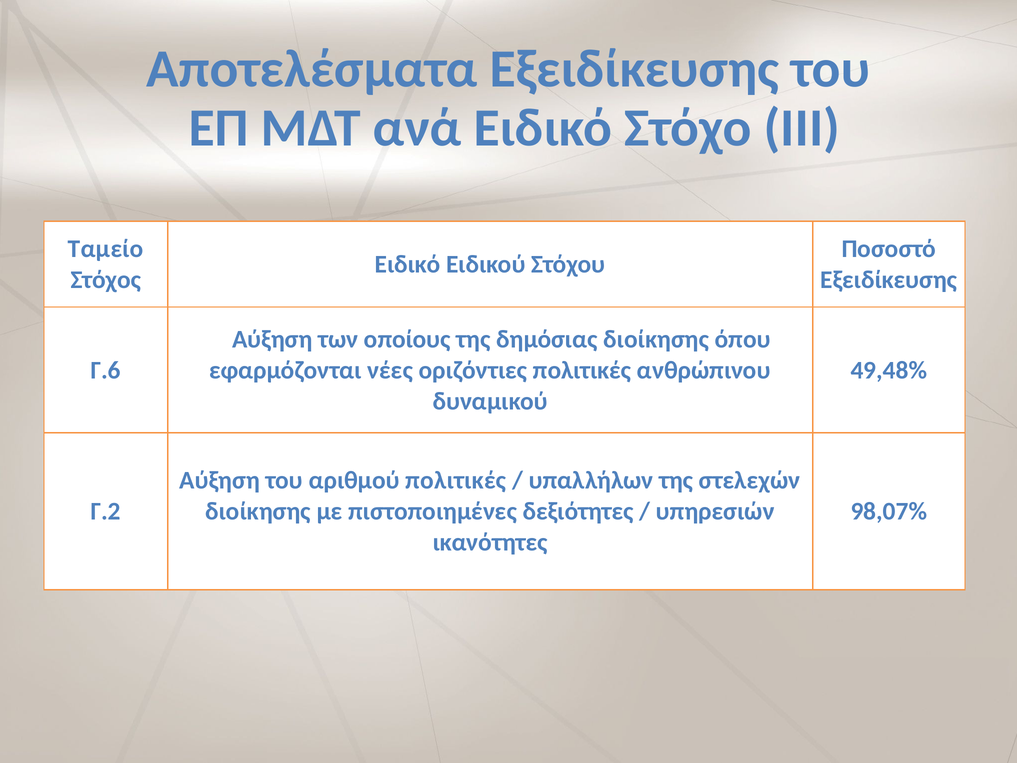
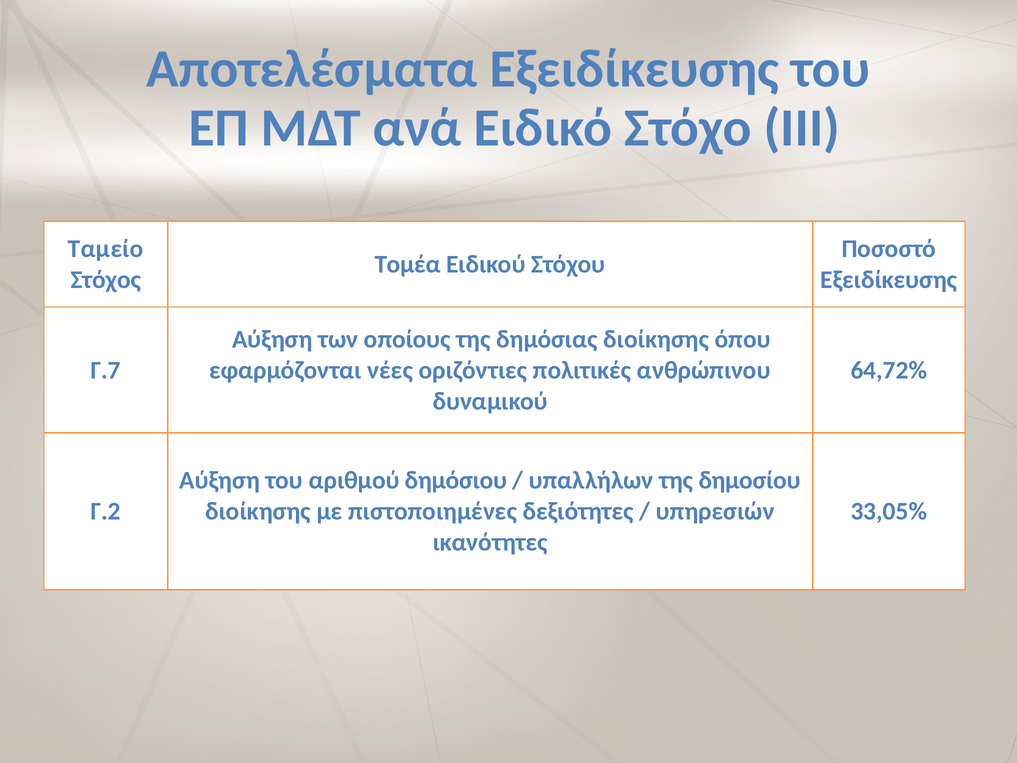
Ειδικό at (408, 264): Ειδικό -> Τομέα
Γ.6: Γ.6 -> Γ.7
49,48%: 49,48% -> 64,72%
αριθμού πολιτικές: πολιτικές -> δημόσιου
στελεχών: στελεχών -> δημοσίου
98,07%: 98,07% -> 33,05%
